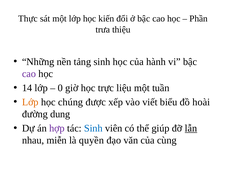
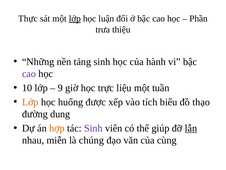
lớp at (75, 19) underline: none -> present
kiến: kiến -> luận
14: 14 -> 10
0: 0 -> 9
chúng: chúng -> huống
viết: viết -> tích
hoài: hoài -> thạo
hợp colour: purple -> orange
Sinh at (93, 128) colour: blue -> purple
quyền: quyền -> chúng
